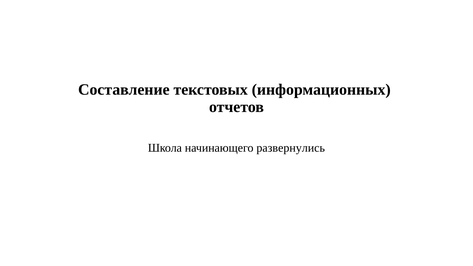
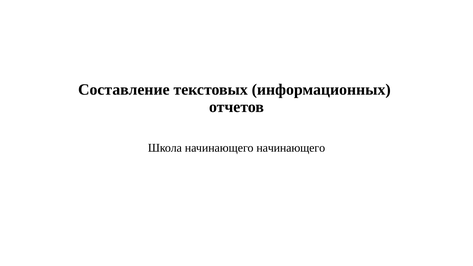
начинающего развернулись: развернулись -> начинающего
